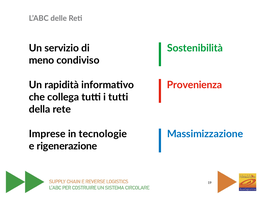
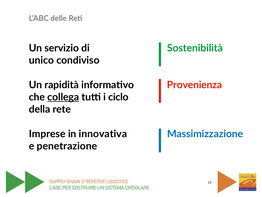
meno: meno -> unico
collega underline: none -> present
i tutti: tutti -> ciclo
tecnologie: tecnologie -> innovativa
rigenerazione: rigenerazione -> penetrazione
